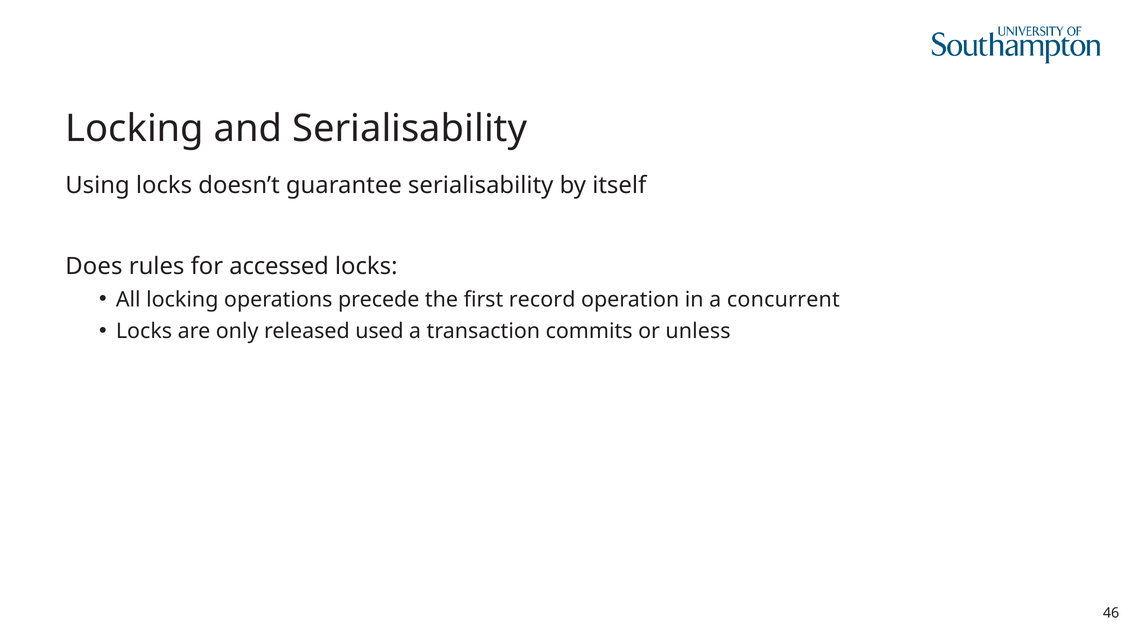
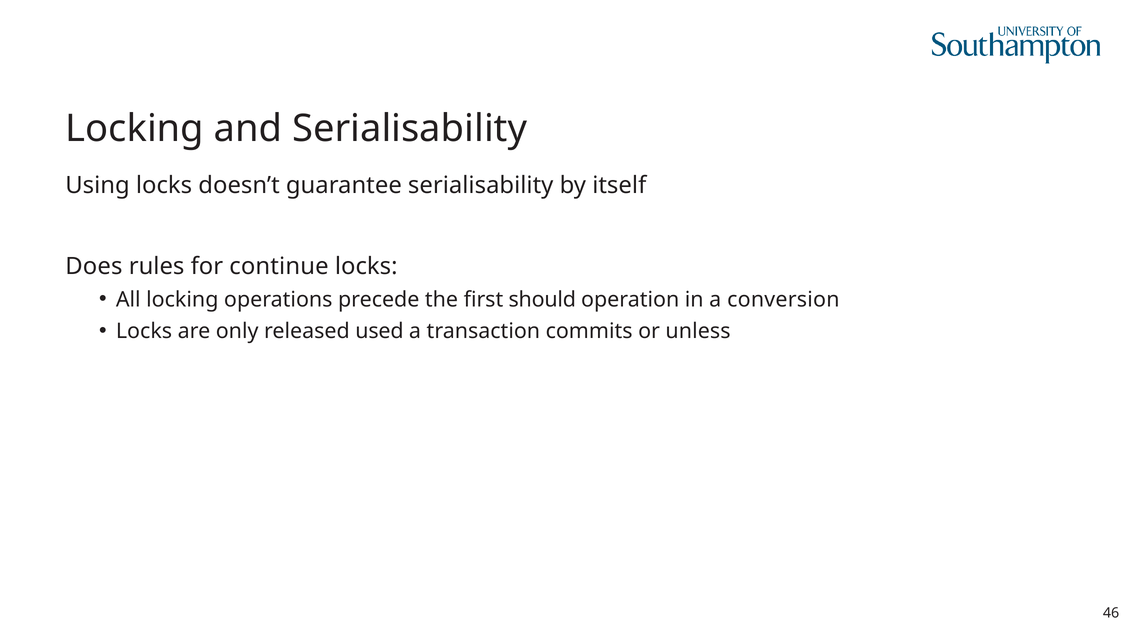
accessed: accessed -> continue
record: record -> should
concurrent: concurrent -> conversion
